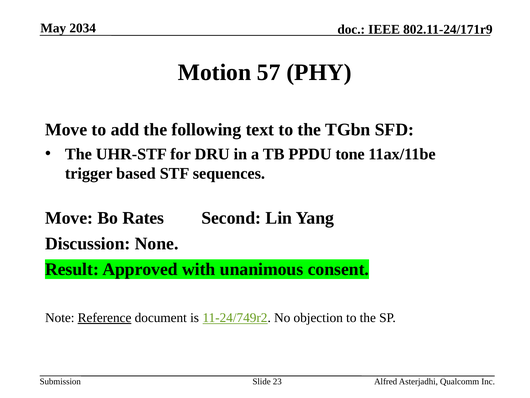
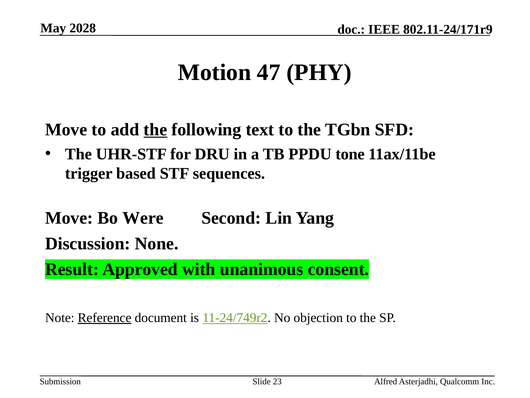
2034: 2034 -> 2028
57: 57 -> 47
the at (155, 129) underline: none -> present
Rates: Rates -> Were
